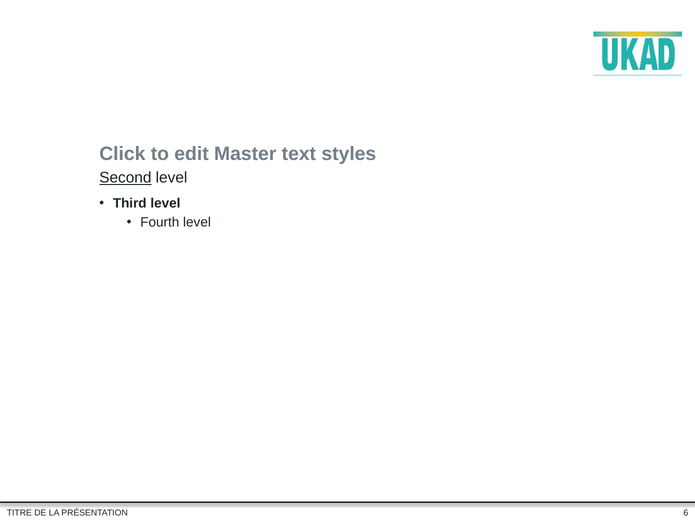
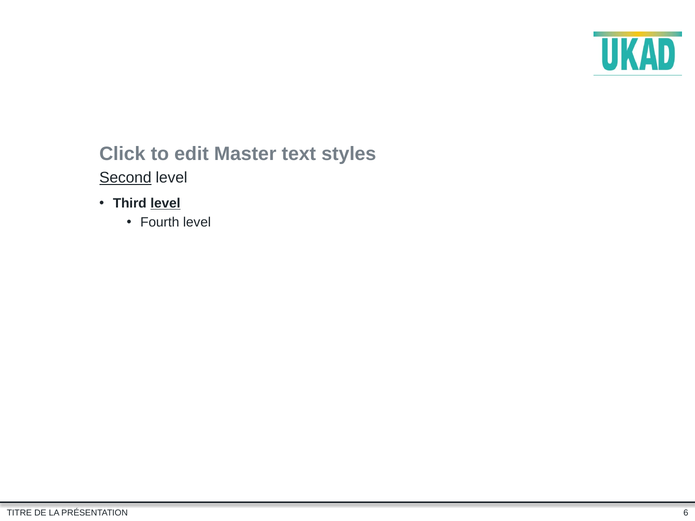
level at (165, 204) underline: none -> present
